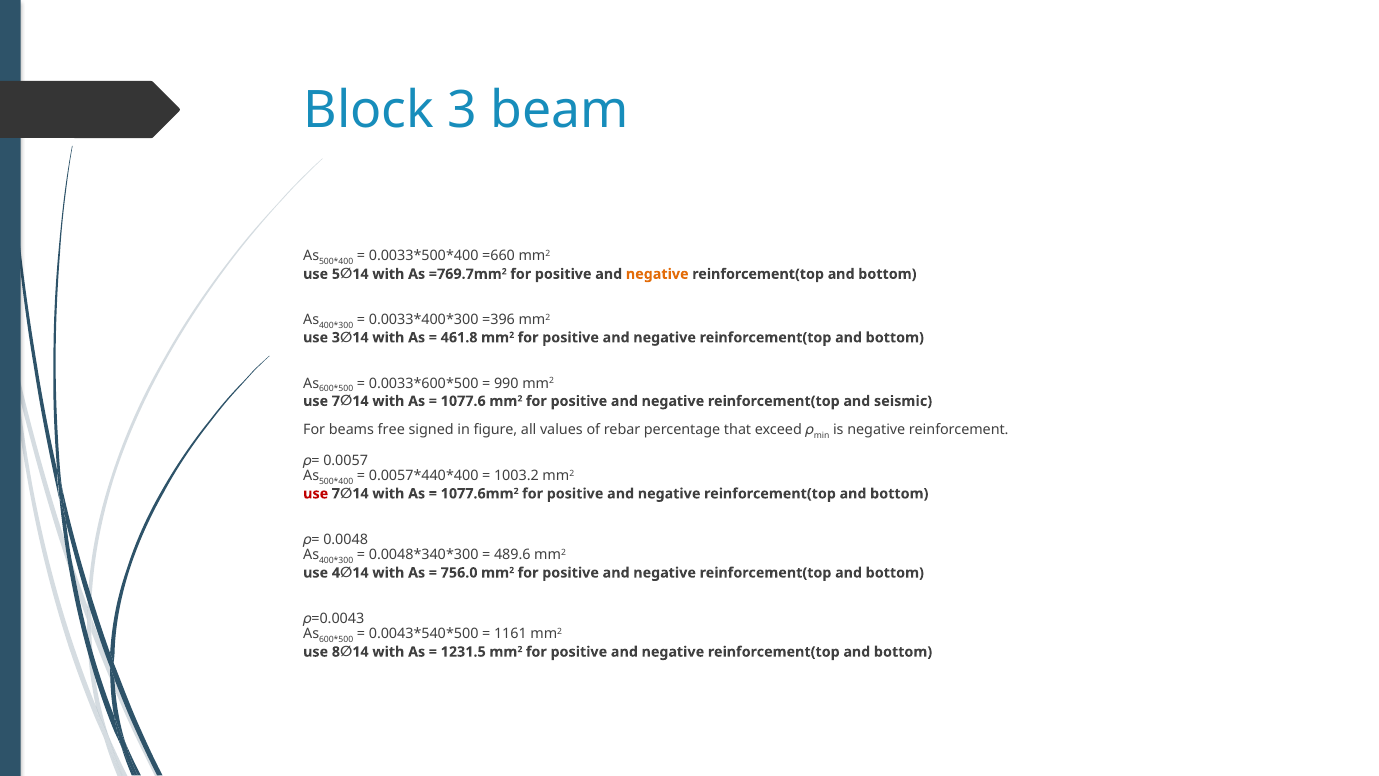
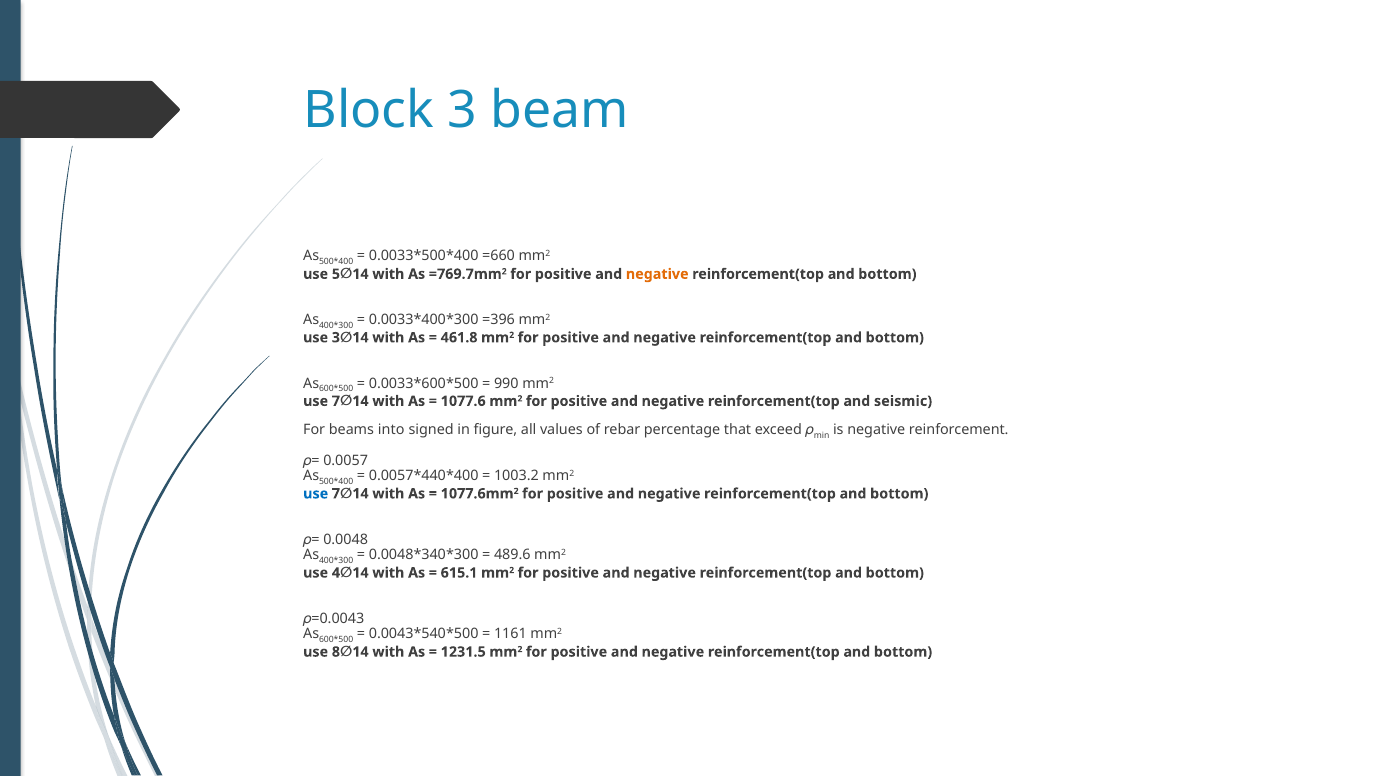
free: free -> into
use at (316, 493) colour: red -> blue
756.0: 756.0 -> 615.1
